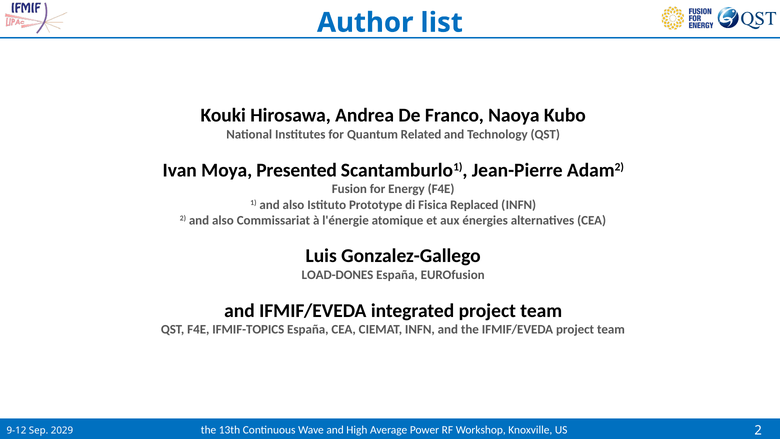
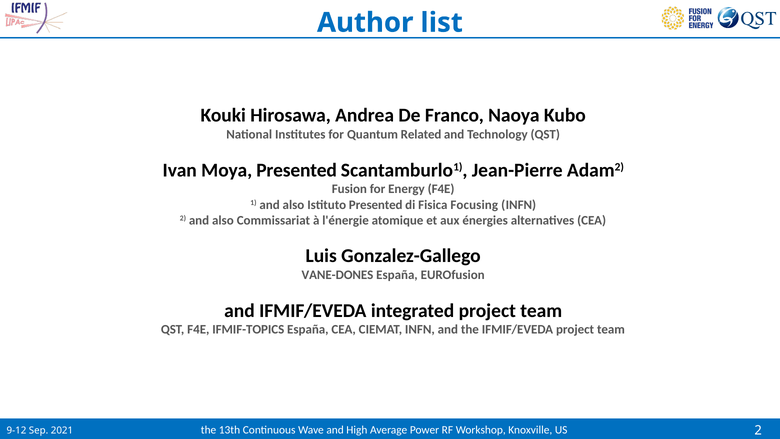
Istituto Prototype: Prototype -> Presented
Replaced: Replaced -> Focusing
LOAD-DONES: LOAD-DONES -> VANE-DONES
2029: 2029 -> 2021
